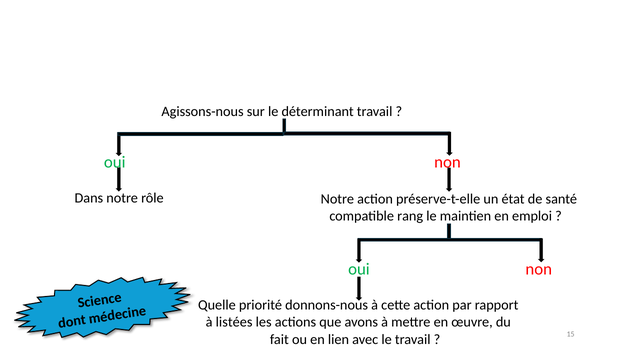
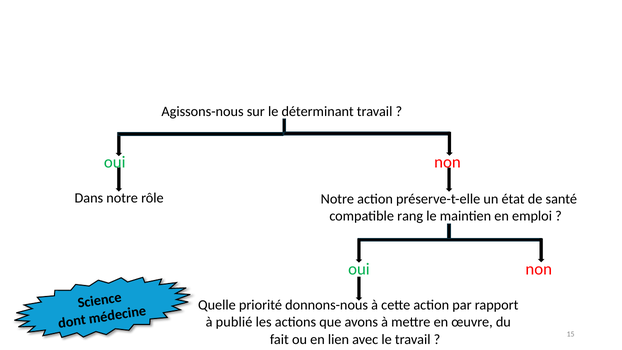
listées: listées -> publié
